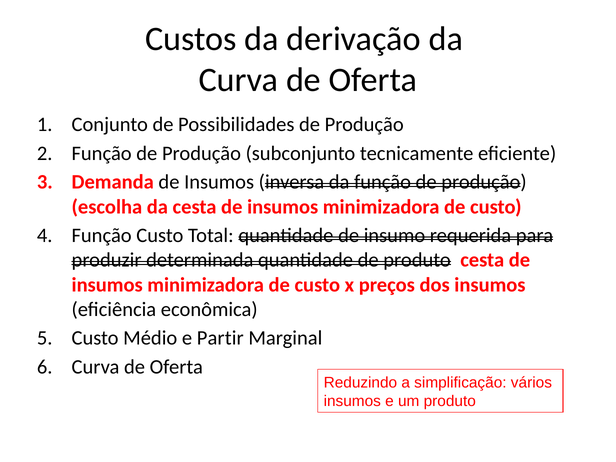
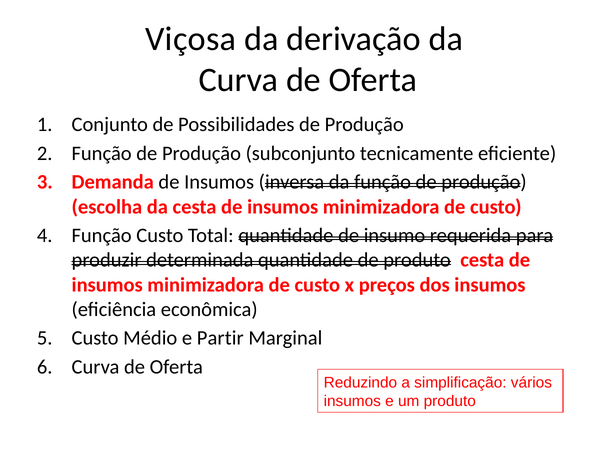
Custos: Custos -> Viçosa
